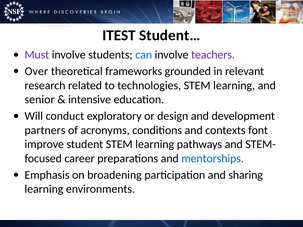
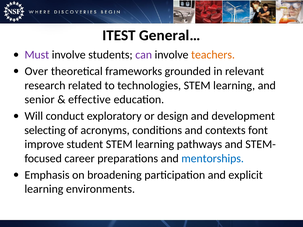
Student…: Student… -> General…
can colour: blue -> purple
teachers colour: purple -> orange
intensive: intensive -> effective
partners: partners -> selecting
sharing: sharing -> explicit
